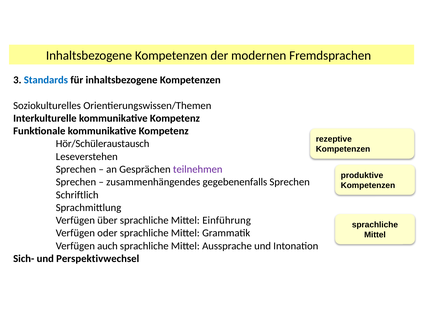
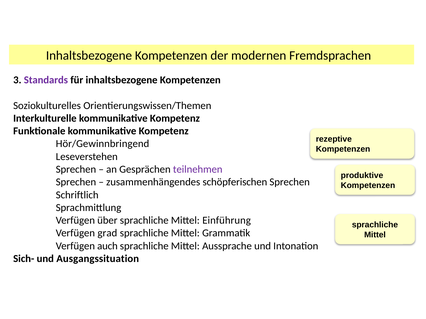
Standards colour: blue -> purple
Hör/Schüleraustausch: Hör/Schüleraustausch -> Hör/Gewinnbringend
gegebenenfalls: gegebenenfalls -> schöpferischen
oder: oder -> grad
Perspektivwechsel: Perspektivwechsel -> Ausgangssituation
